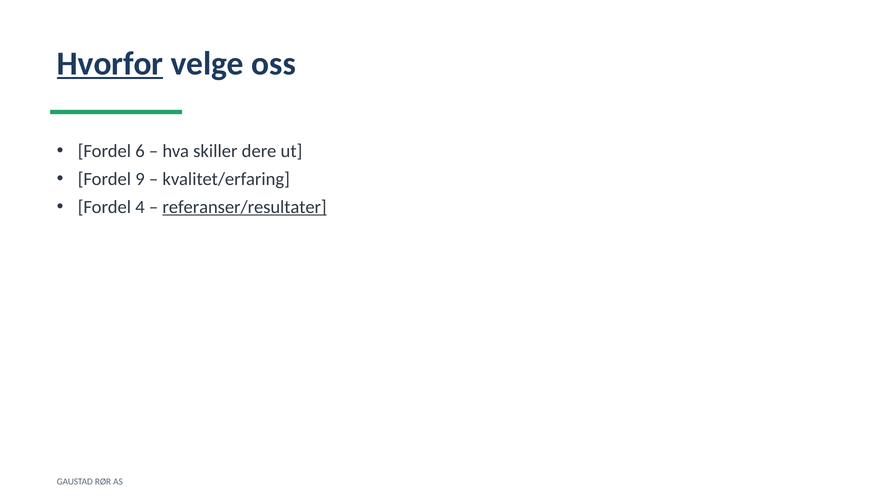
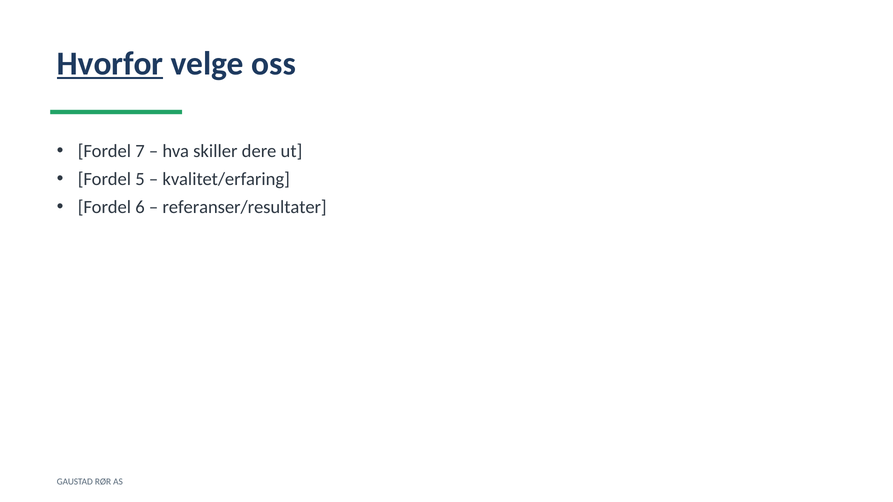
6: 6 -> 7
9: 9 -> 5
4: 4 -> 6
referanser/resultater underline: present -> none
